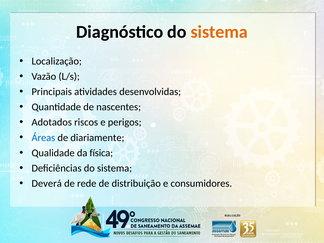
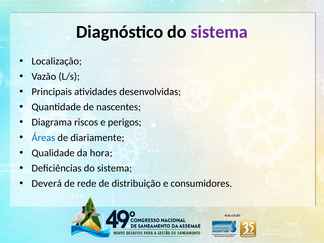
sistema at (219, 32) colour: orange -> purple
Adotados: Adotados -> Diagrama
física: física -> hora
